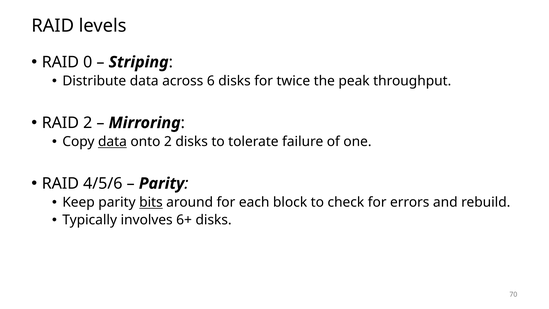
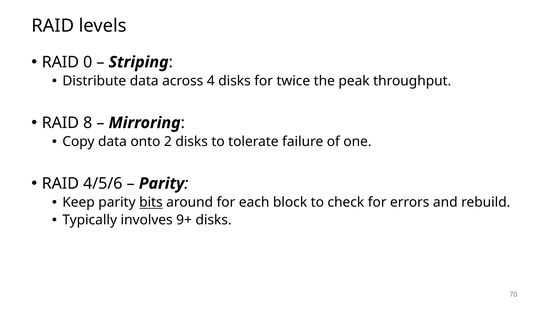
6: 6 -> 4
RAID 2: 2 -> 8
data at (112, 142) underline: present -> none
6+: 6+ -> 9+
